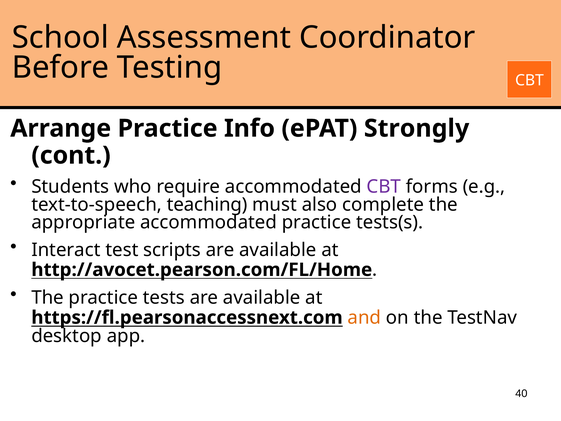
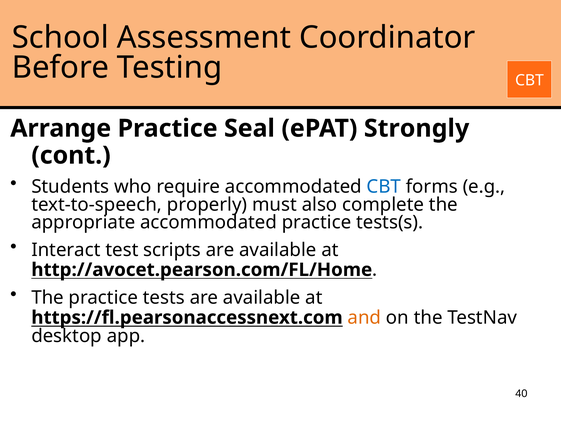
Info: Info -> Seal
CBT at (384, 186) colour: purple -> blue
teaching: teaching -> properly
